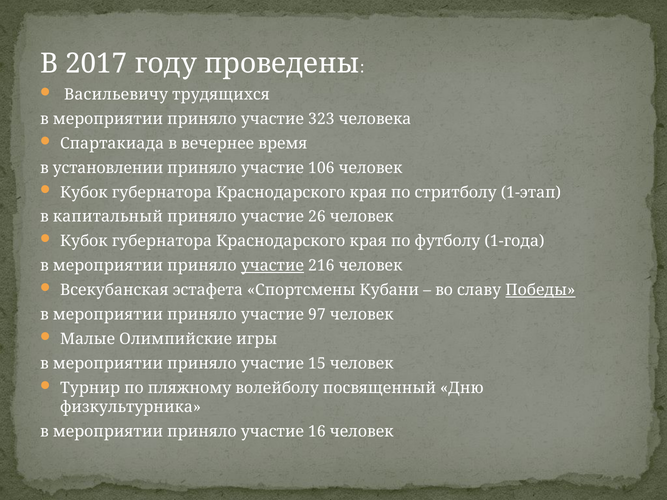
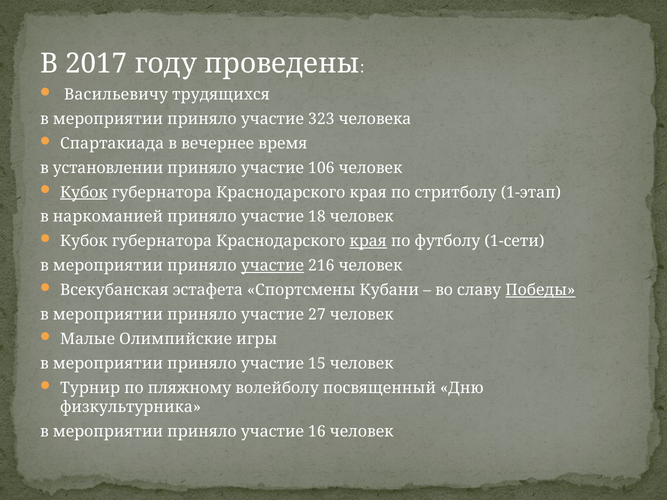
Кубок at (84, 192) underline: none -> present
капитальный: капитальный -> наркоманией
26: 26 -> 18
края at (368, 241) underline: none -> present
1-года: 1-года -> 1-сети
97: 97 -> 27
